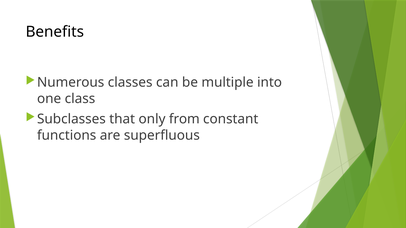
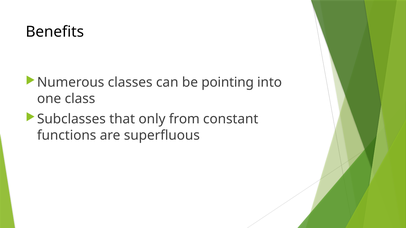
multiple: multiple -> pointing
